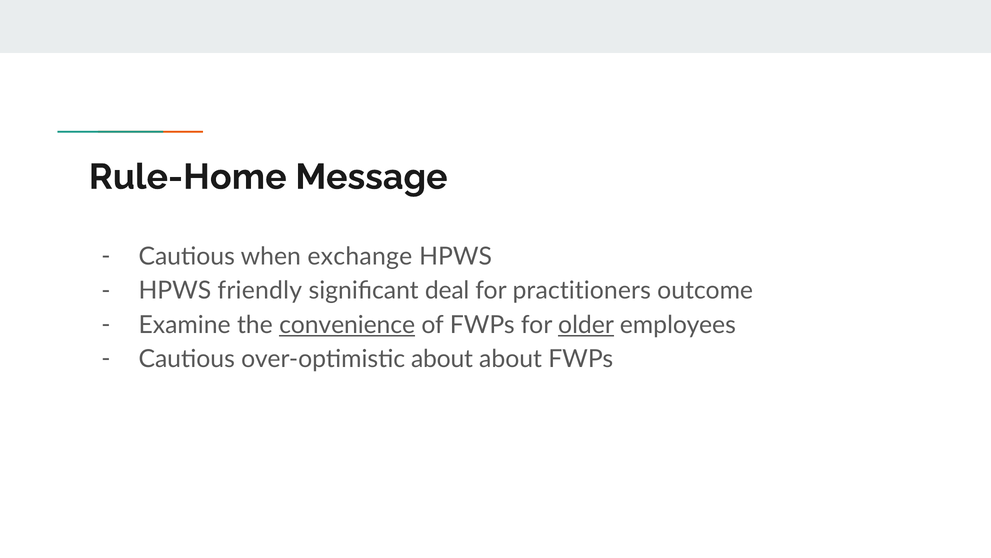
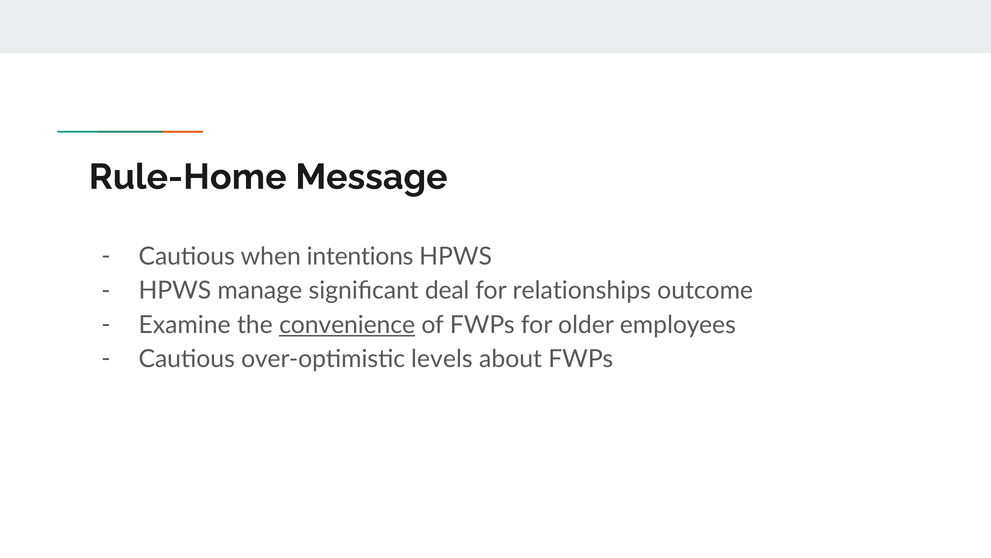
exchange: exchange -> intentions
friendly: friendly -> manage
practitioners: practitioners -> relationships
older underline: present -> none
over-optimistic about: about -> levels
